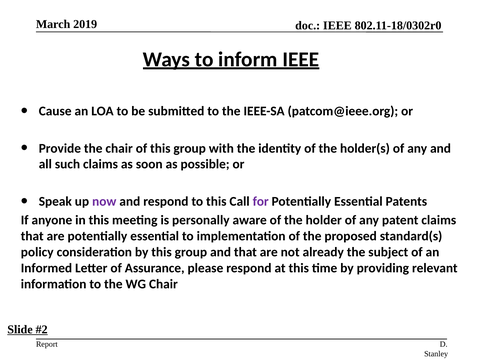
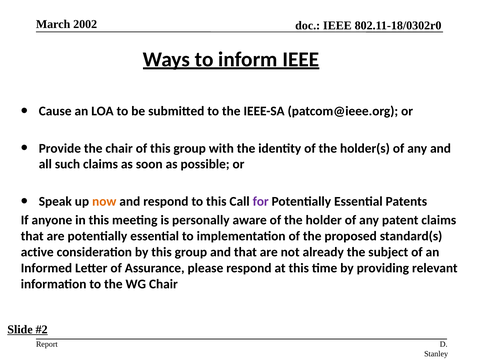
2019: 2019 -> 2002
now colour: purple -> orange
policy: policy -> active
